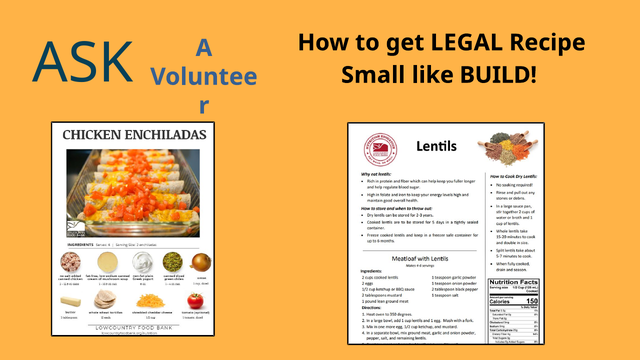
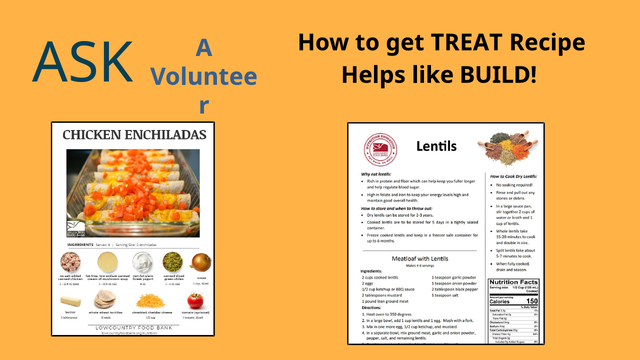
LEGAL: LEGAL -> TREAT
Small: Small -> Helps
